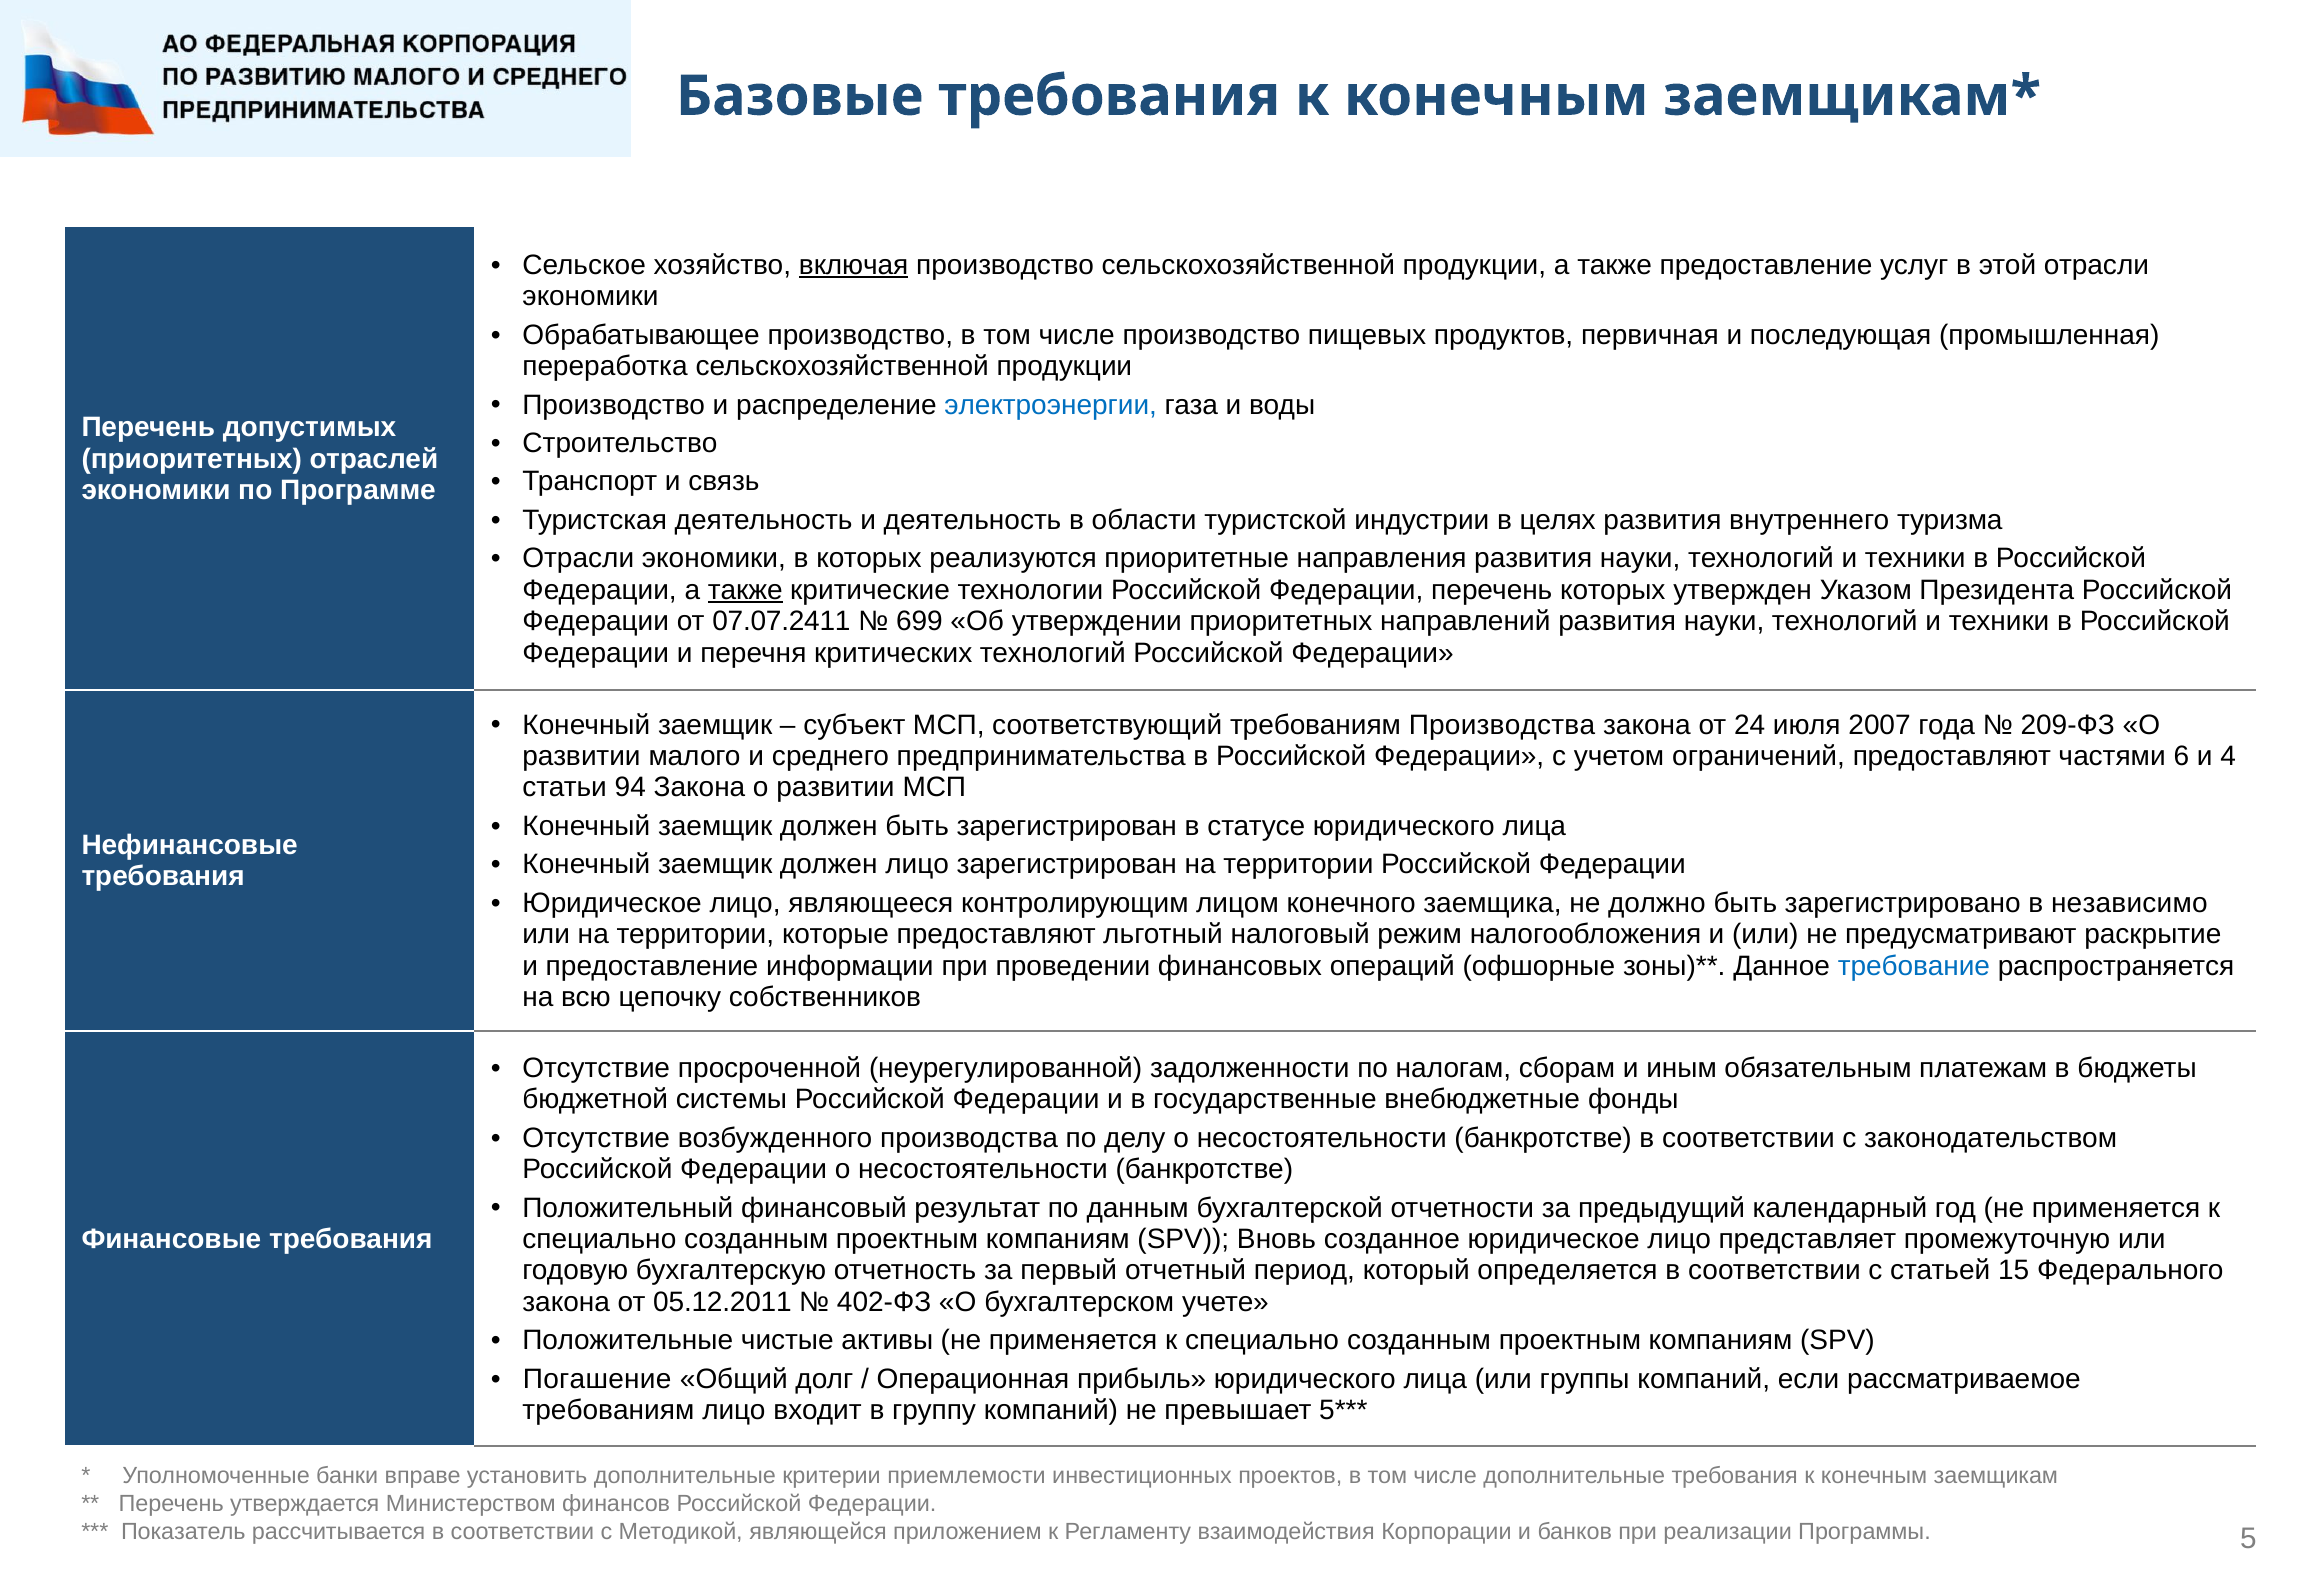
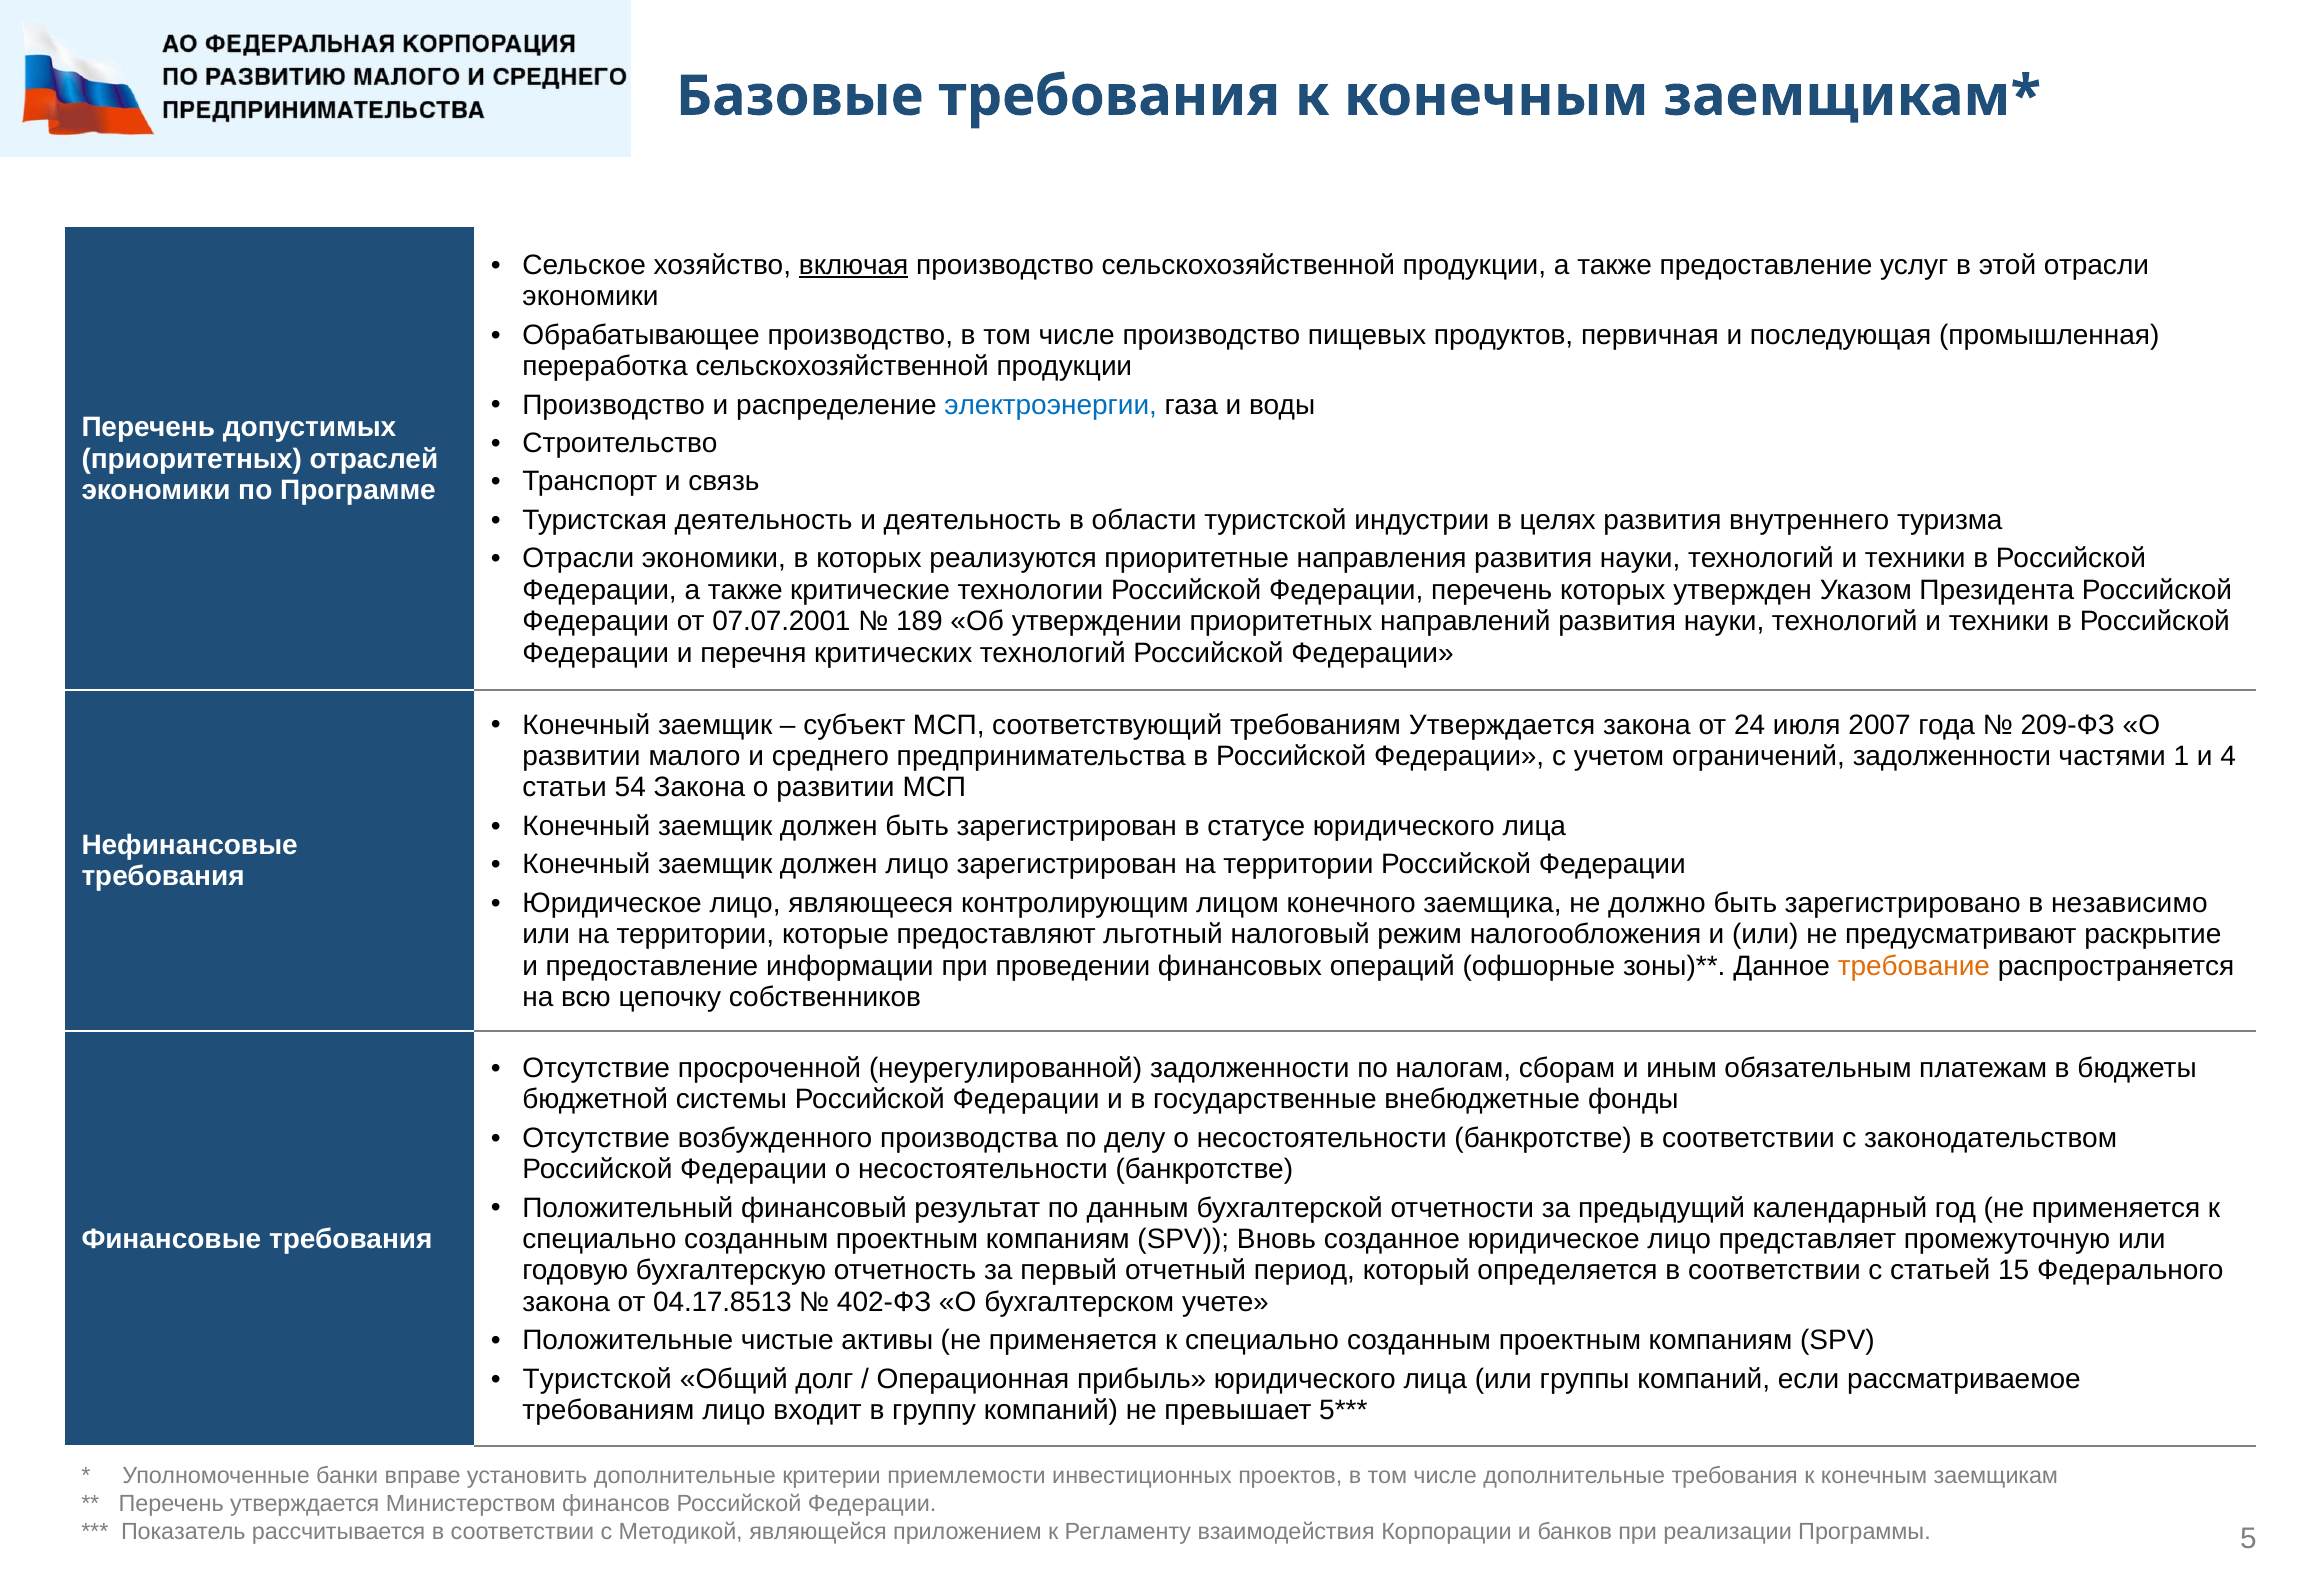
также at (745, 590) underline: present -> none
07.07.2411: 07.07.2411 -> 07.07.2001
699: 699 -> 189
требованиям Производства: Производства -> Утверждается
ограничений предоставляют: предоставляют -> задолженности
6: 6 -> 1
94: 94 -> 54
требование colour: blue -> orange
05.12.2011: 05.12.2011 -> 04.17.8513
Погашение at (597, 1379): Погашение -> Туристской
